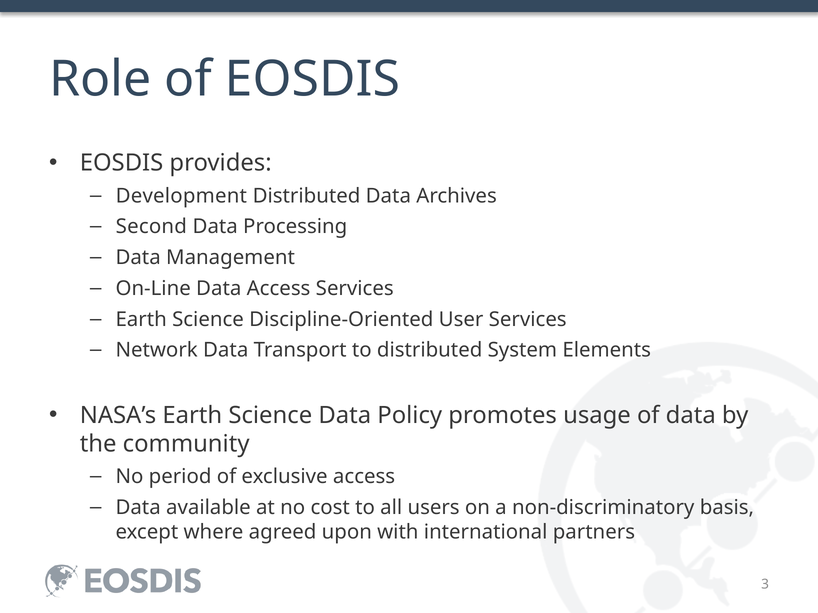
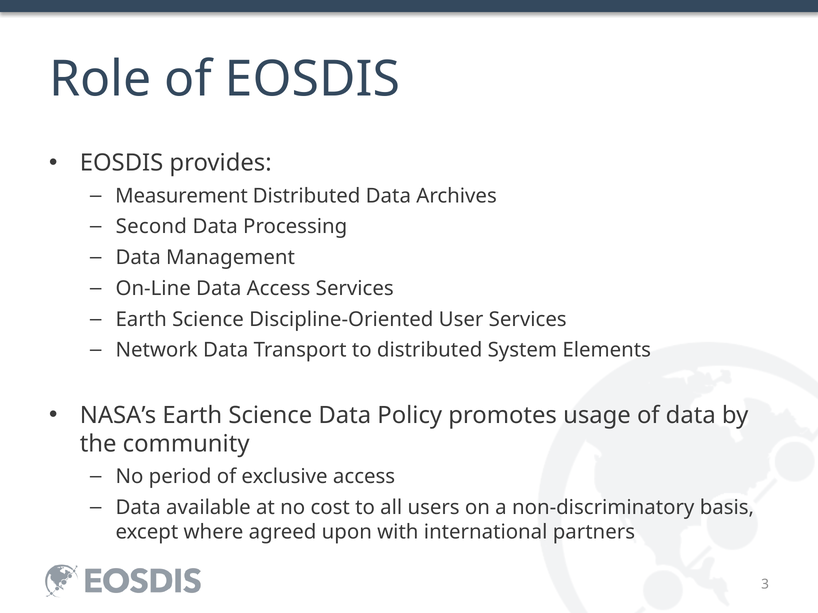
Development: Development -> Measurement
